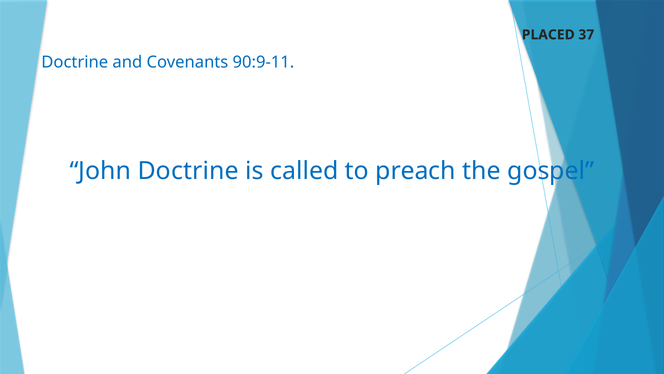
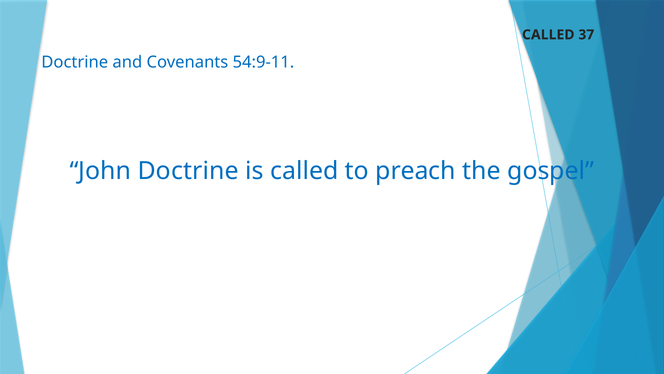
PLACED at (548, 35): PLACED -> CALLED
90:9-11: 90:9-11 -> 54:9-11
